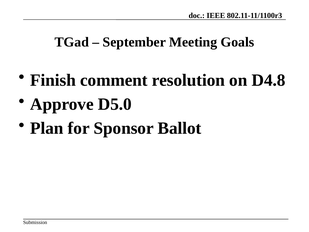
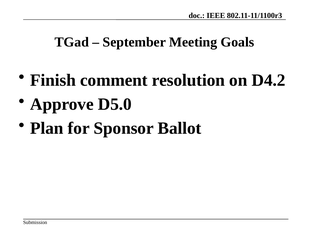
D4.8: D4.8 -> D4.2
